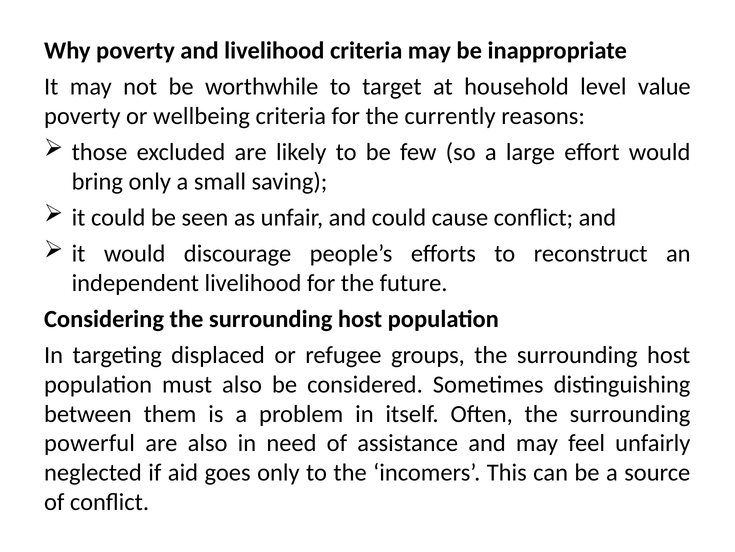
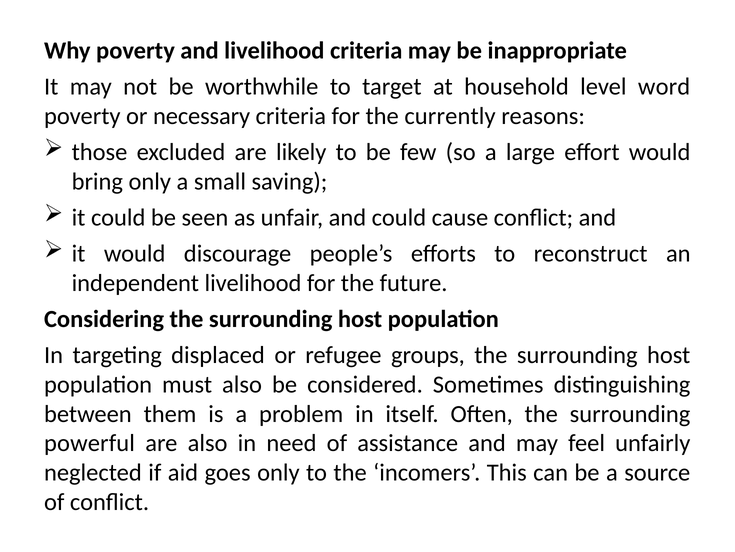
value: value -> word
wellbeing: wellbeing -> necessary
